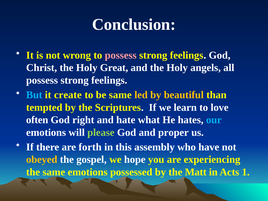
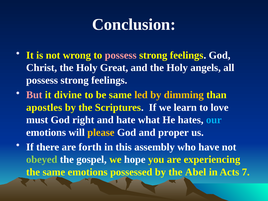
But colour: light blue -> pink
create: create -> divine
beautiful: beautiful -> dimming
tempted: tempted -> apostles
often: often -> must
please colour: light green -> yellow
obeyed colour: yellow -> light green
Matt: Matt -> Abel
1: 1 -> 7
